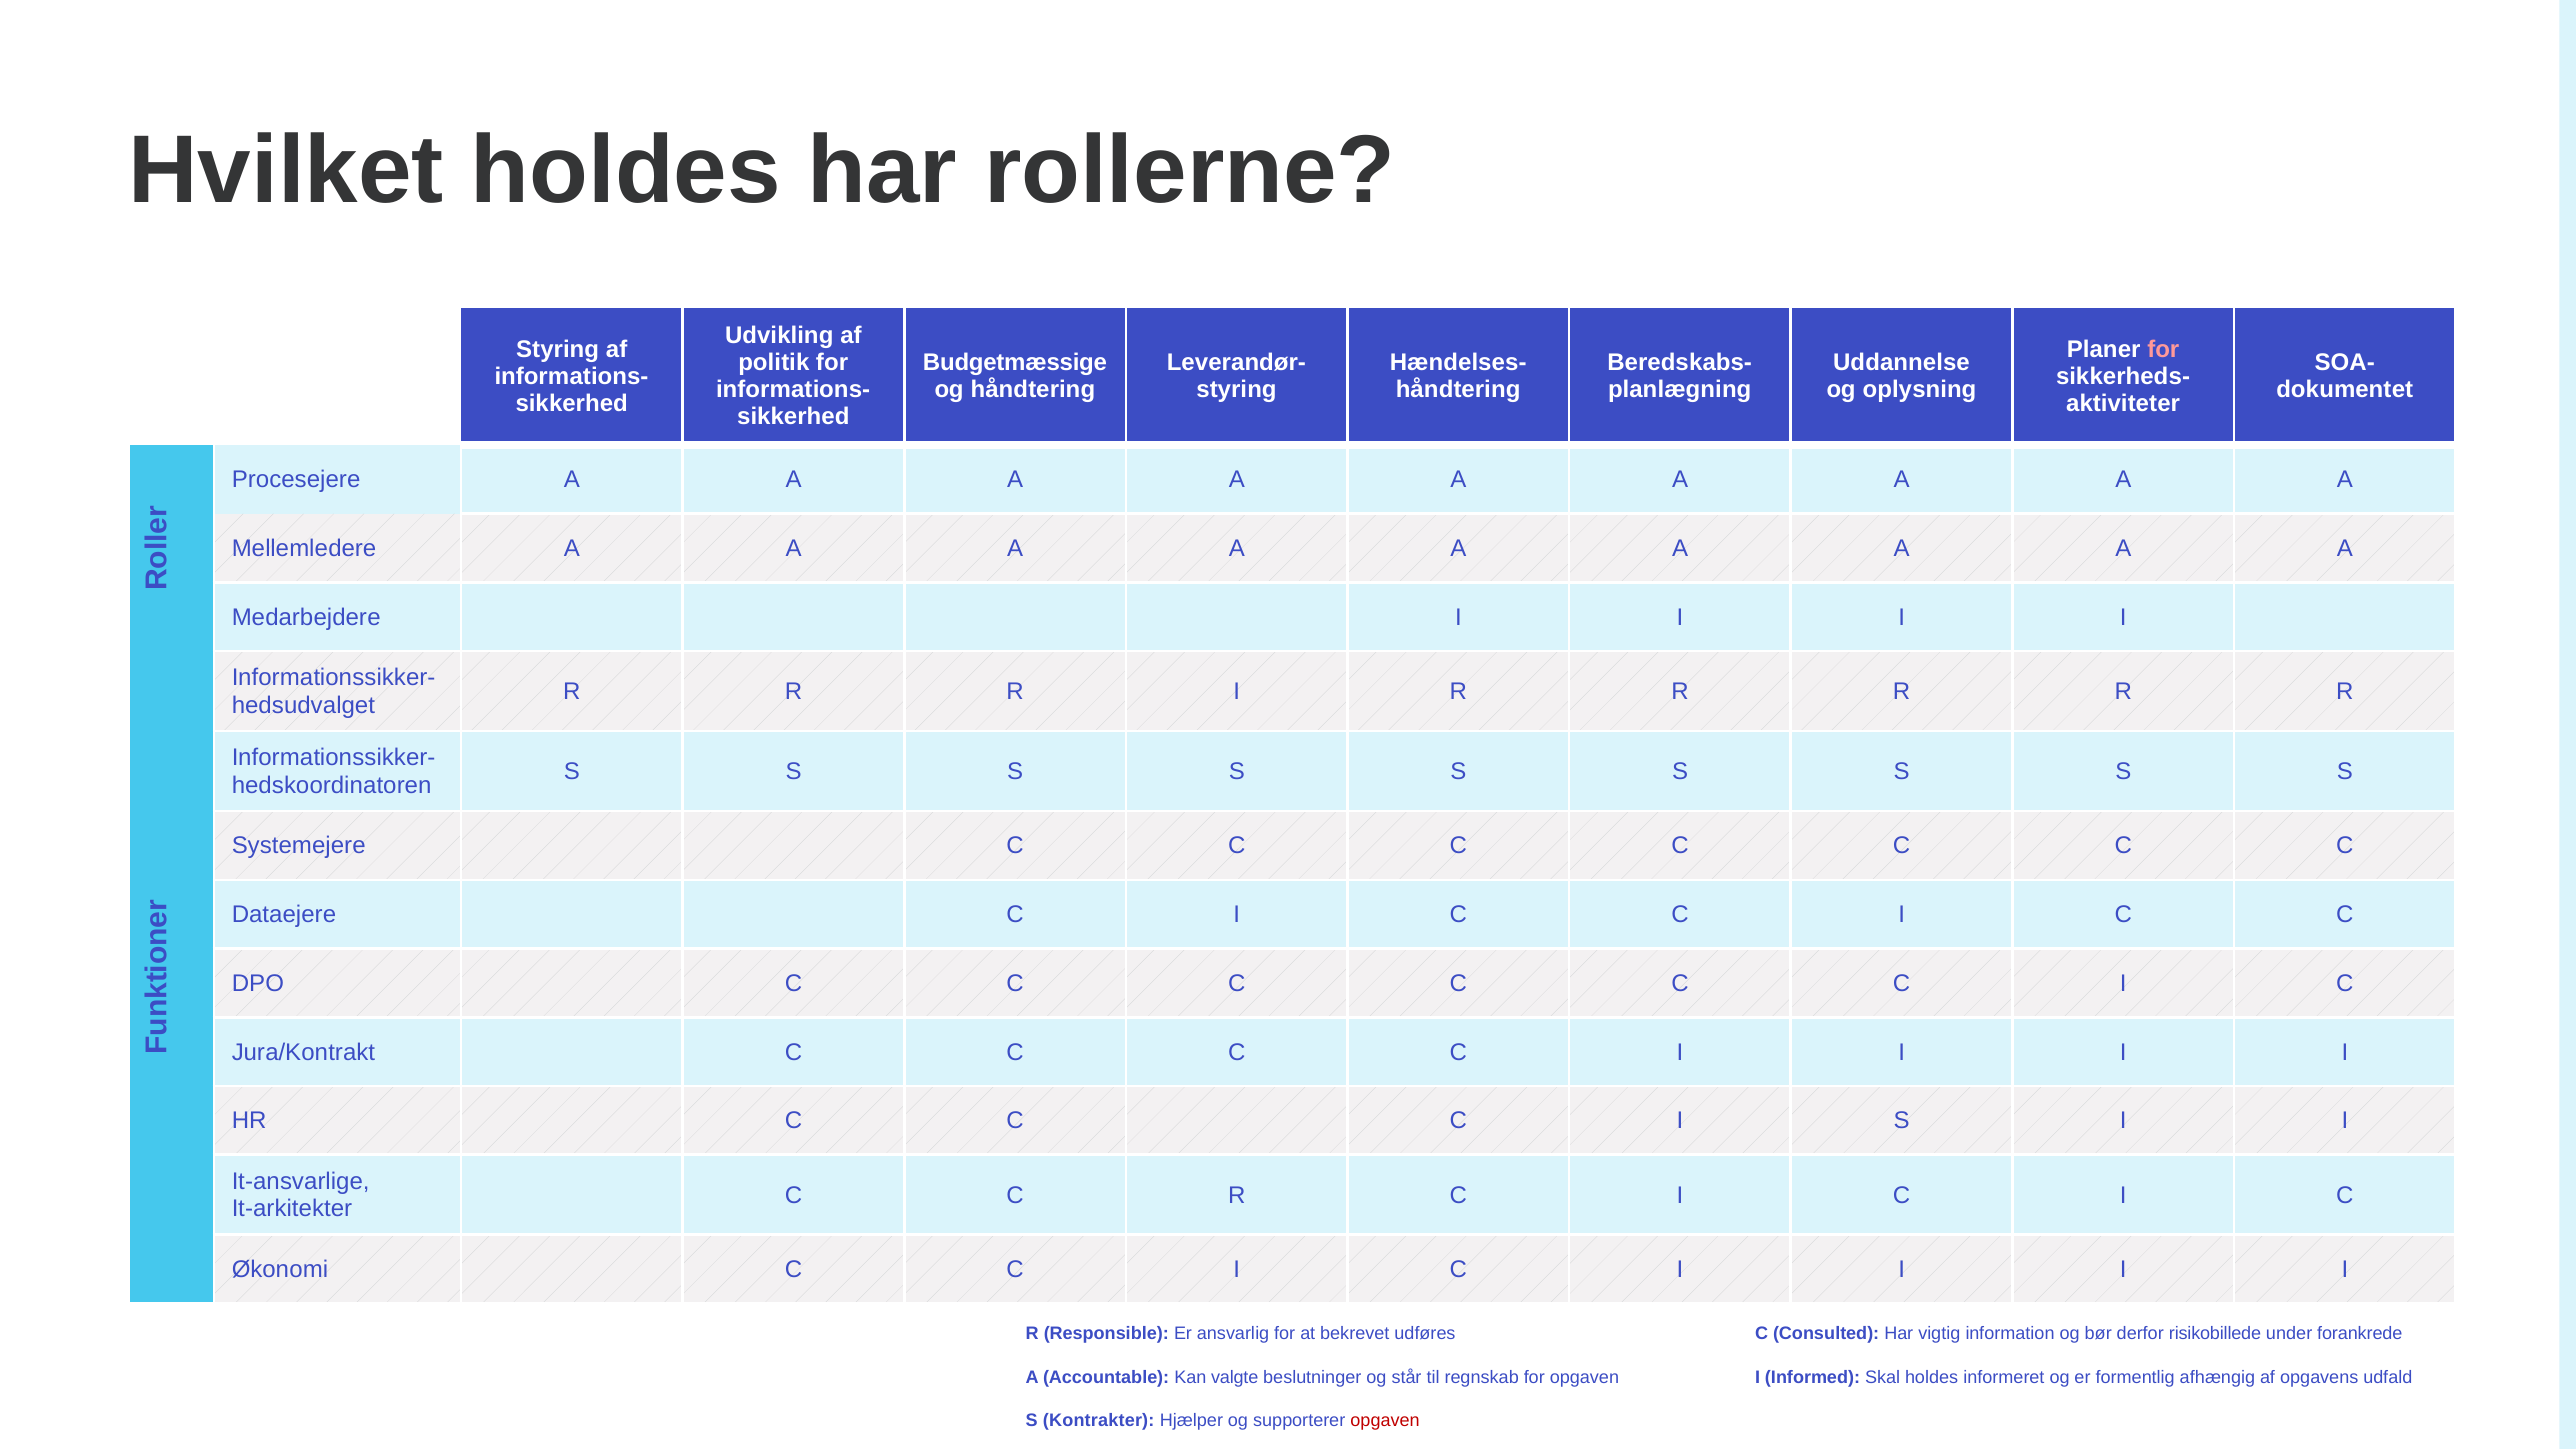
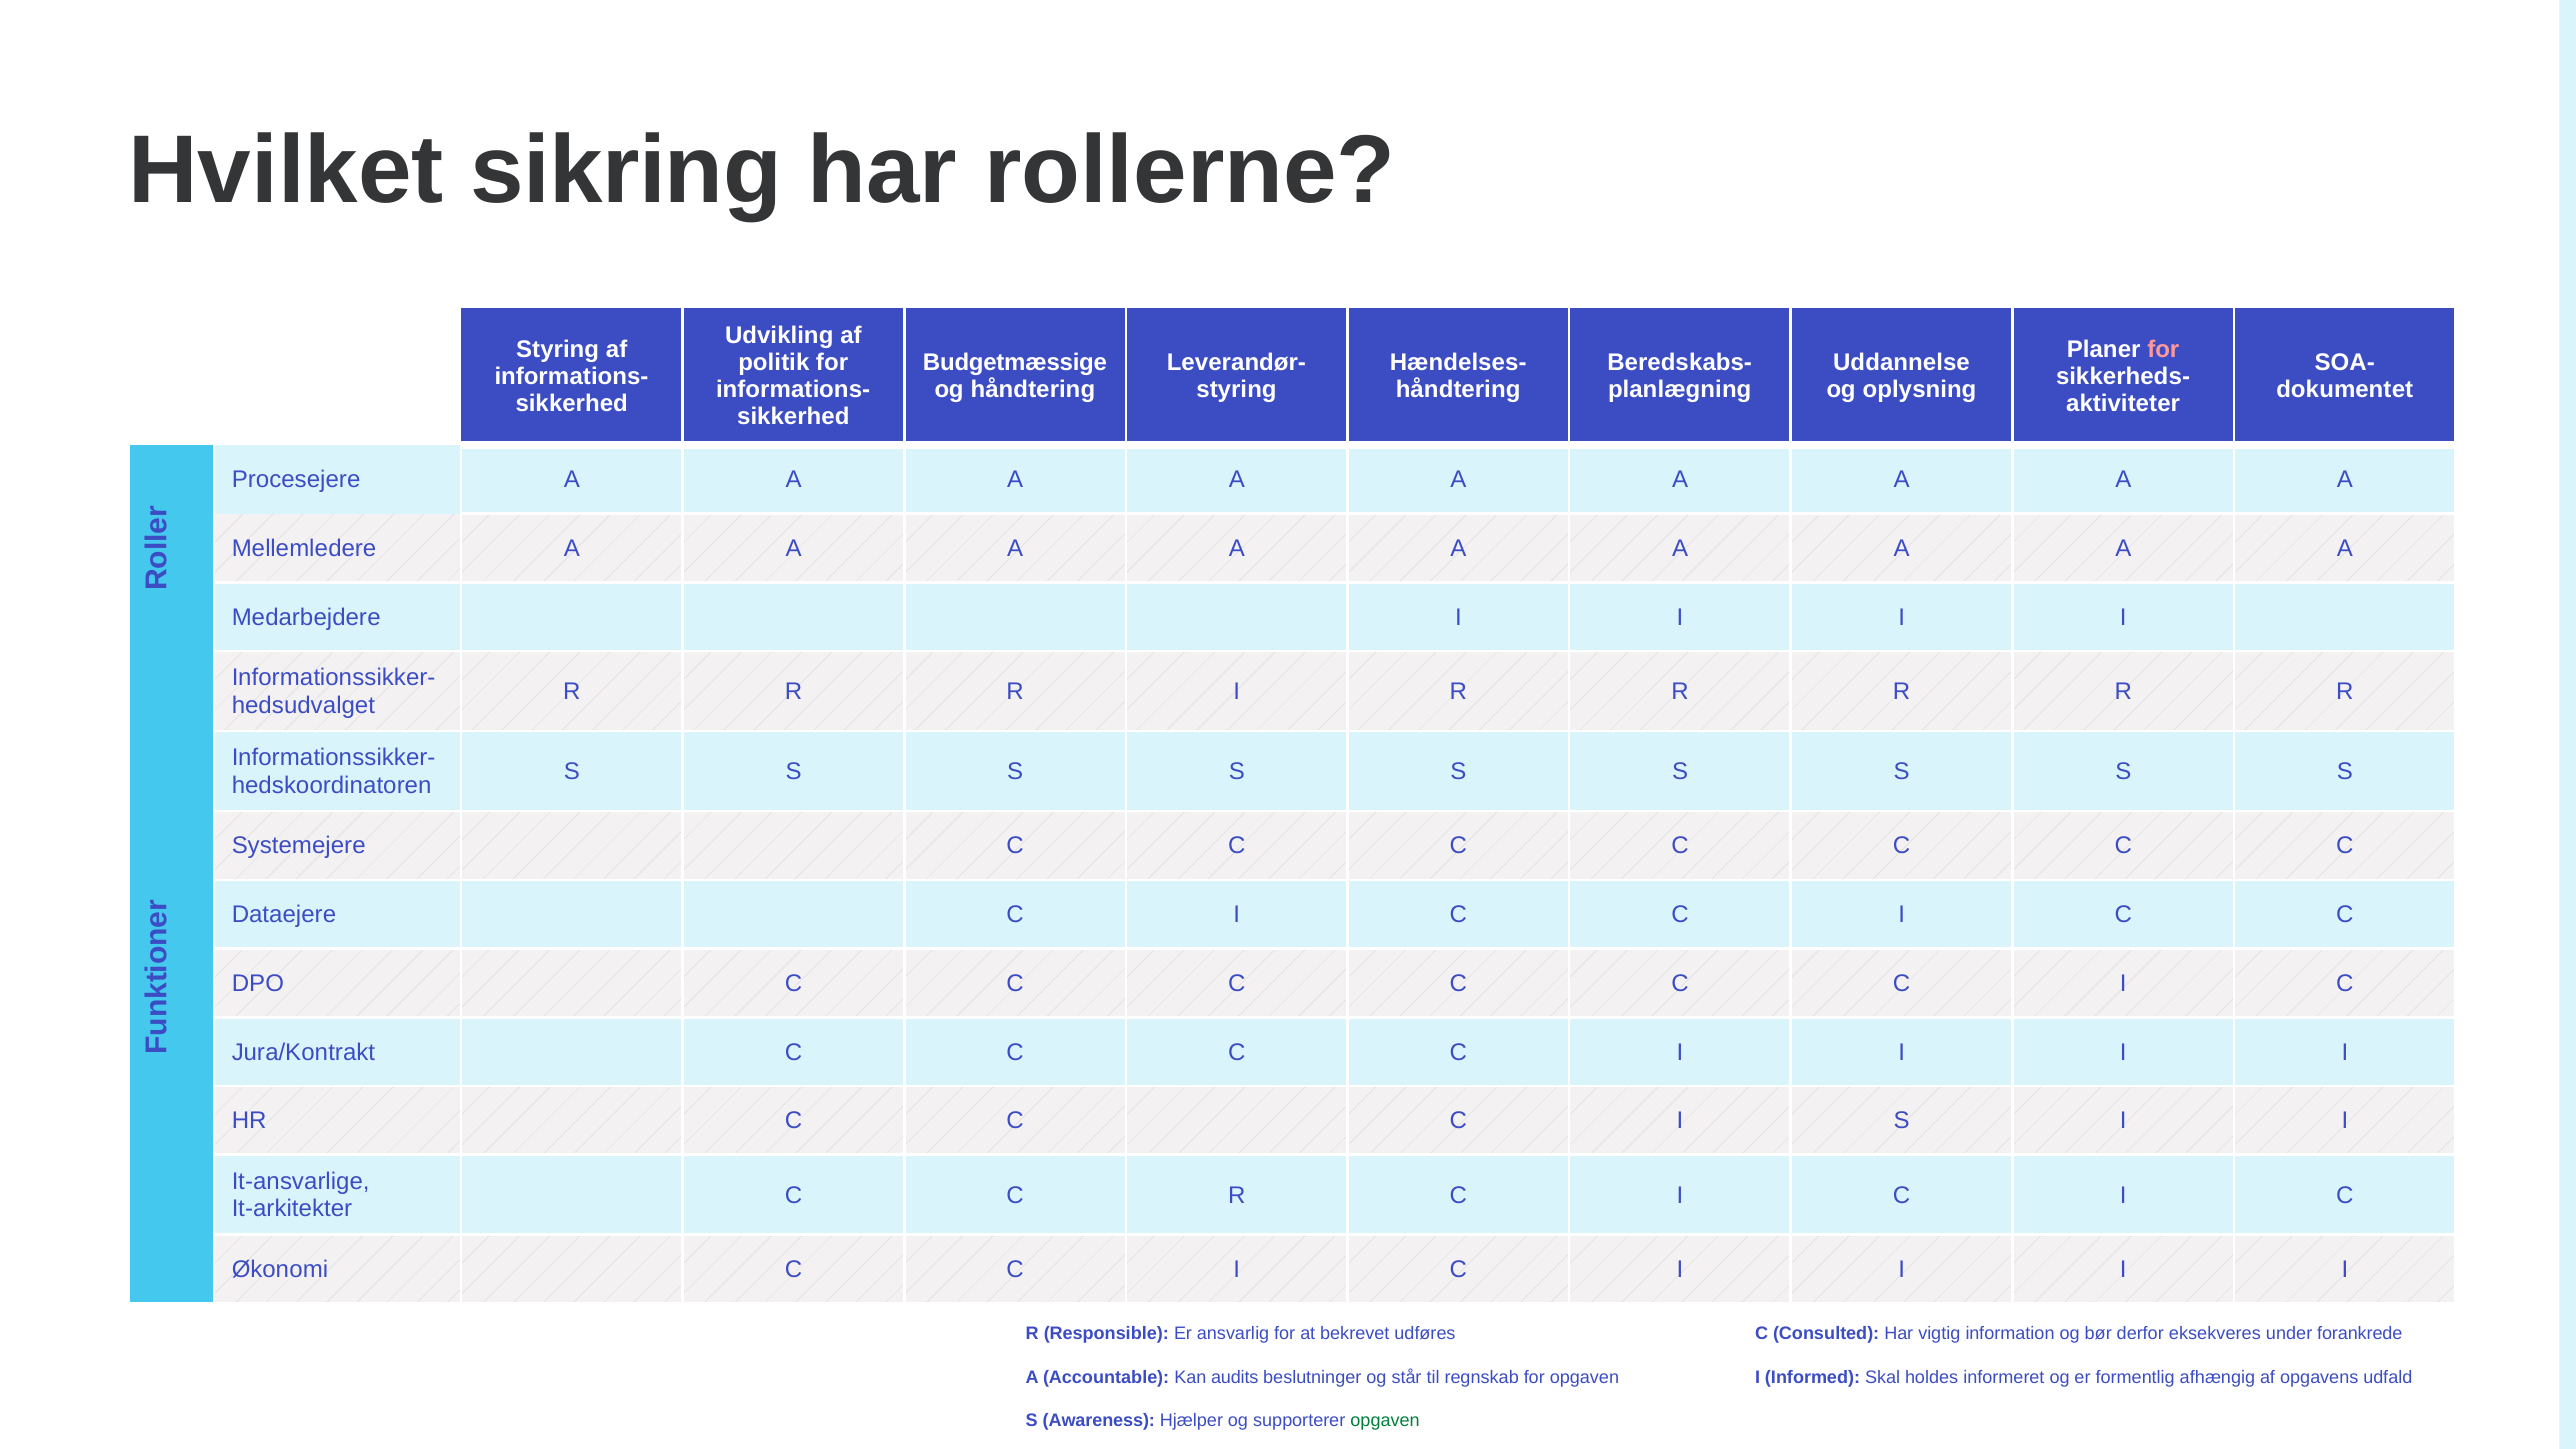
Hvilket holdes: holdes -> sikring
risikobillede: risikobillede -> eksekveres
valgte: valgte -> audits
Kontrakter: Kontrakter -> Awareness
opgaven at (1385, 1421) colour: red -> green
